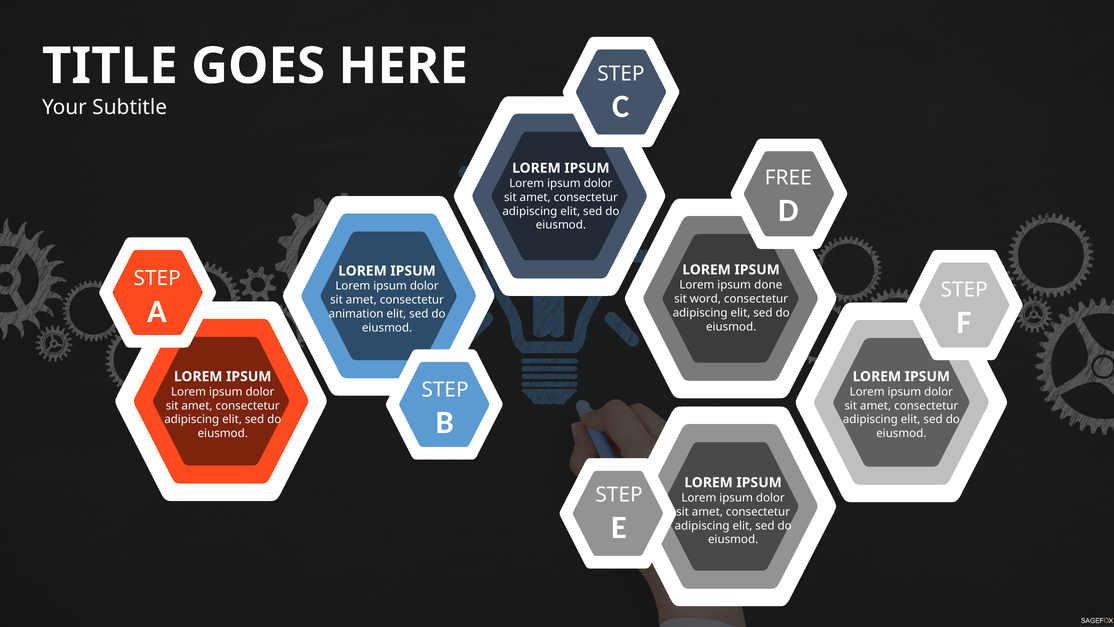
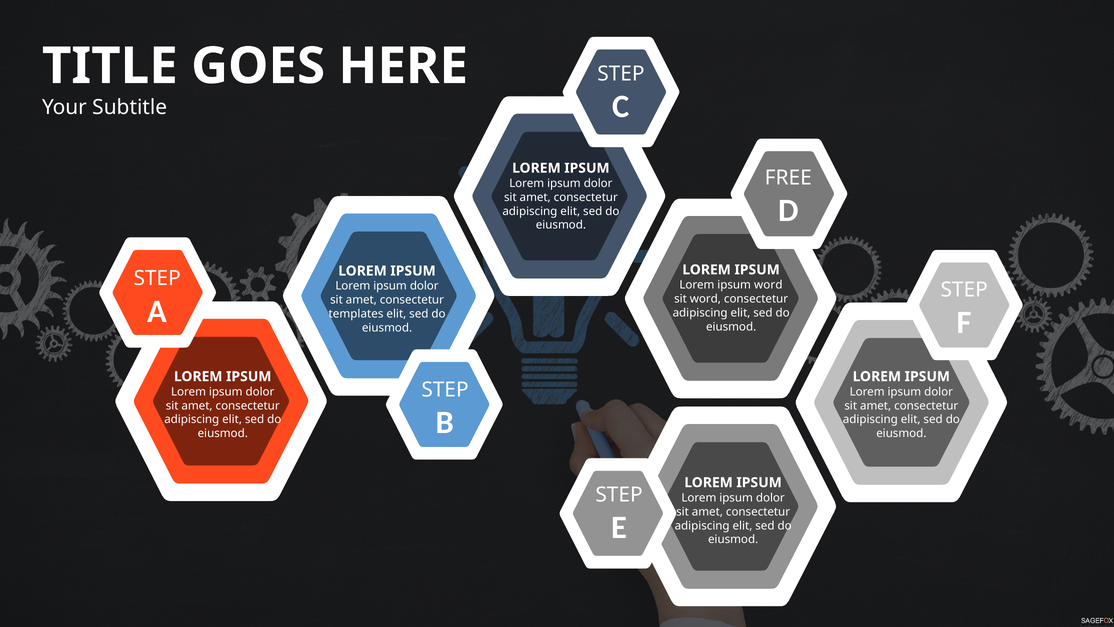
ipsum done: done -> word
animation: animation -> templates
